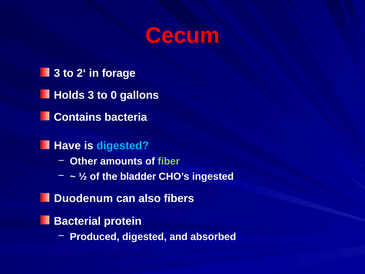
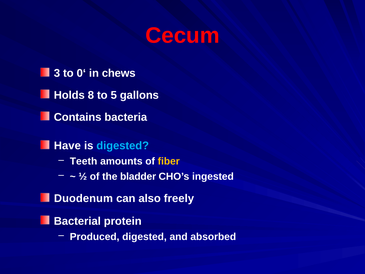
2‘: 2‘ -> 0‘
forage: forage -> chews
Holds 3: 3 -> 8
0: 0 -> 5
Other: Other -> Teeth
fiber colour: light green -> yellow
fibers: fibers -> freely
